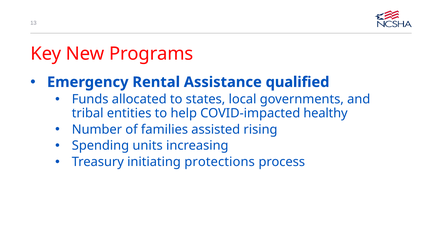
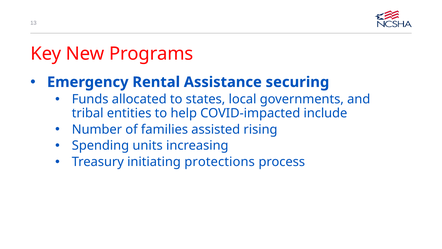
qualified: qualified -> securing
healthy: healthy -> include
